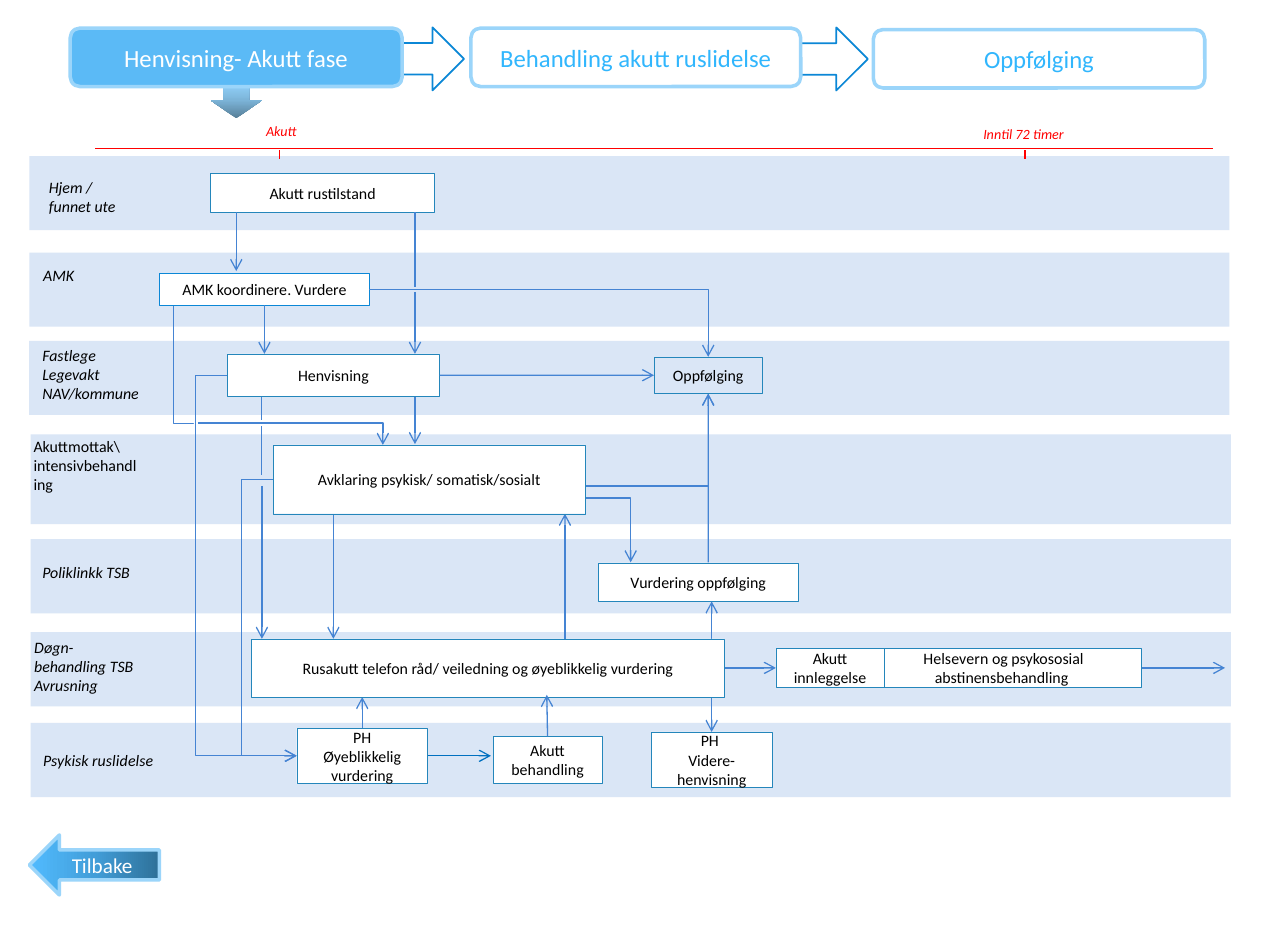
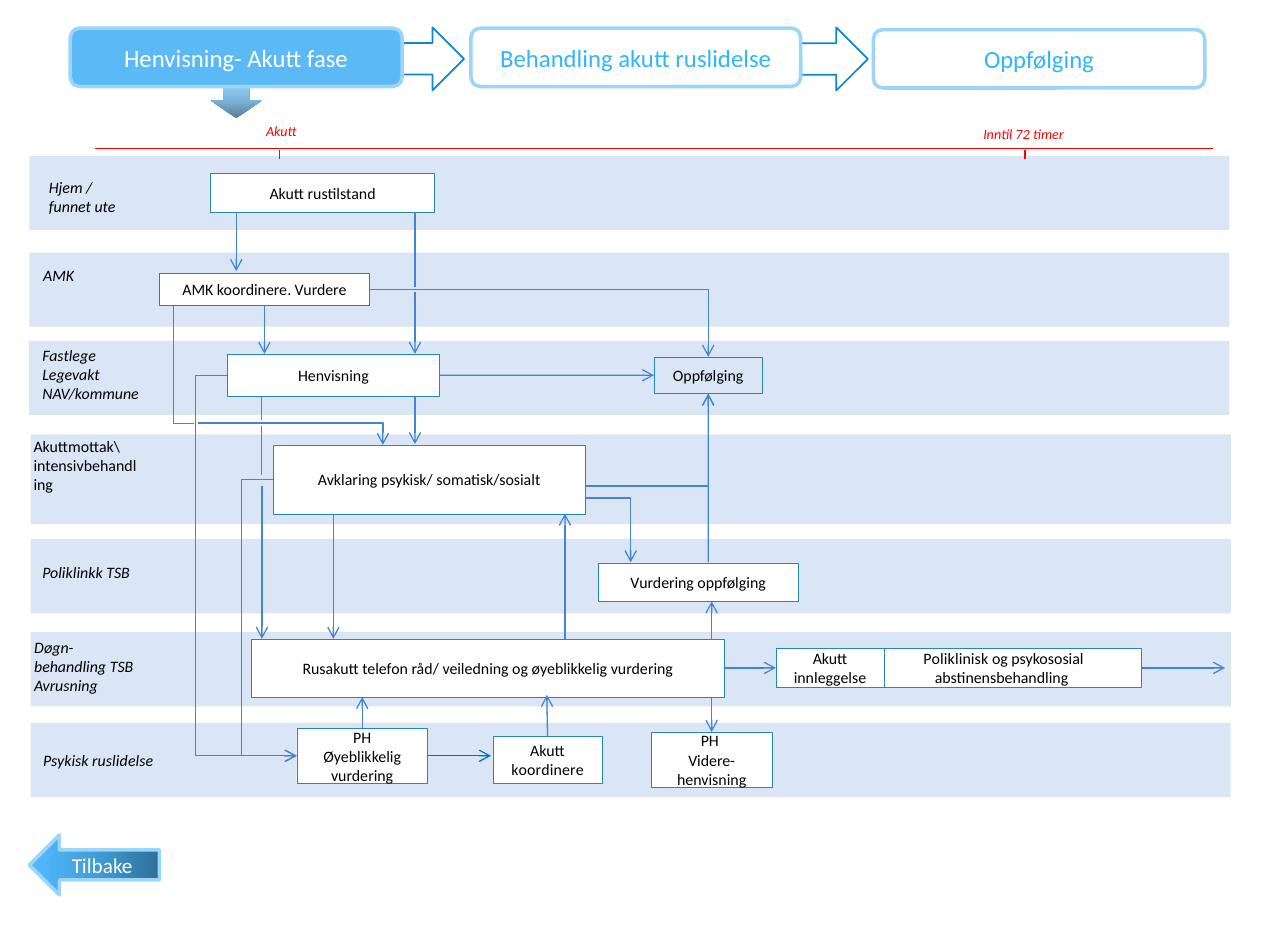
Helsevern: Helsevern -> Poliklinisk
behandling at (548, 771): behandling -> koordinere
